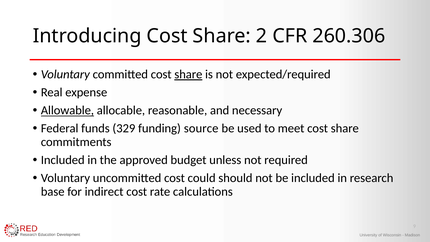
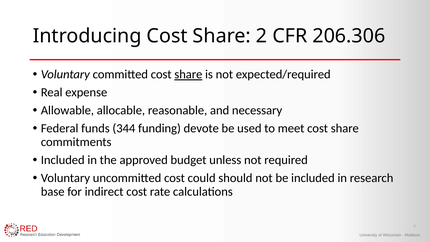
260.306: 260.306 -> 206.306
Allowable underline: present -> none
329: 329 -> 344
source: source -> devote
